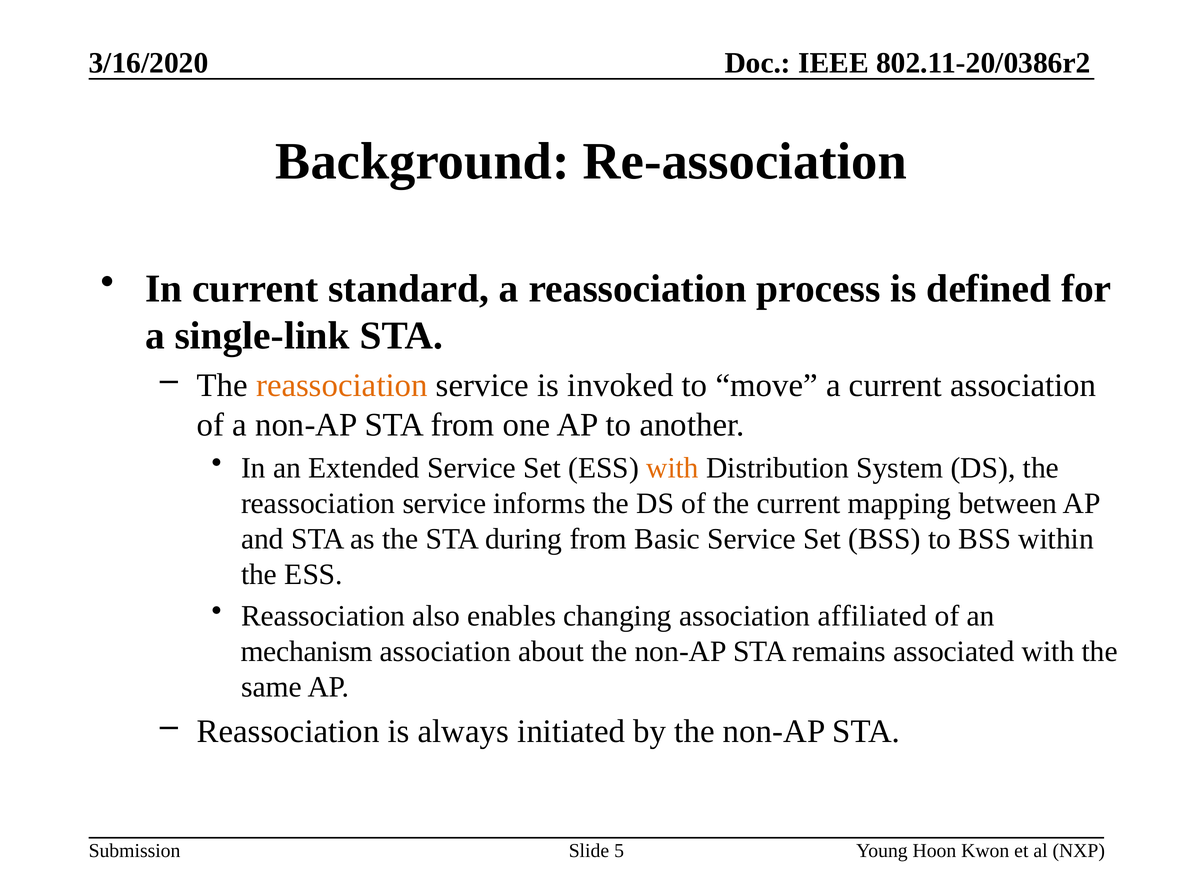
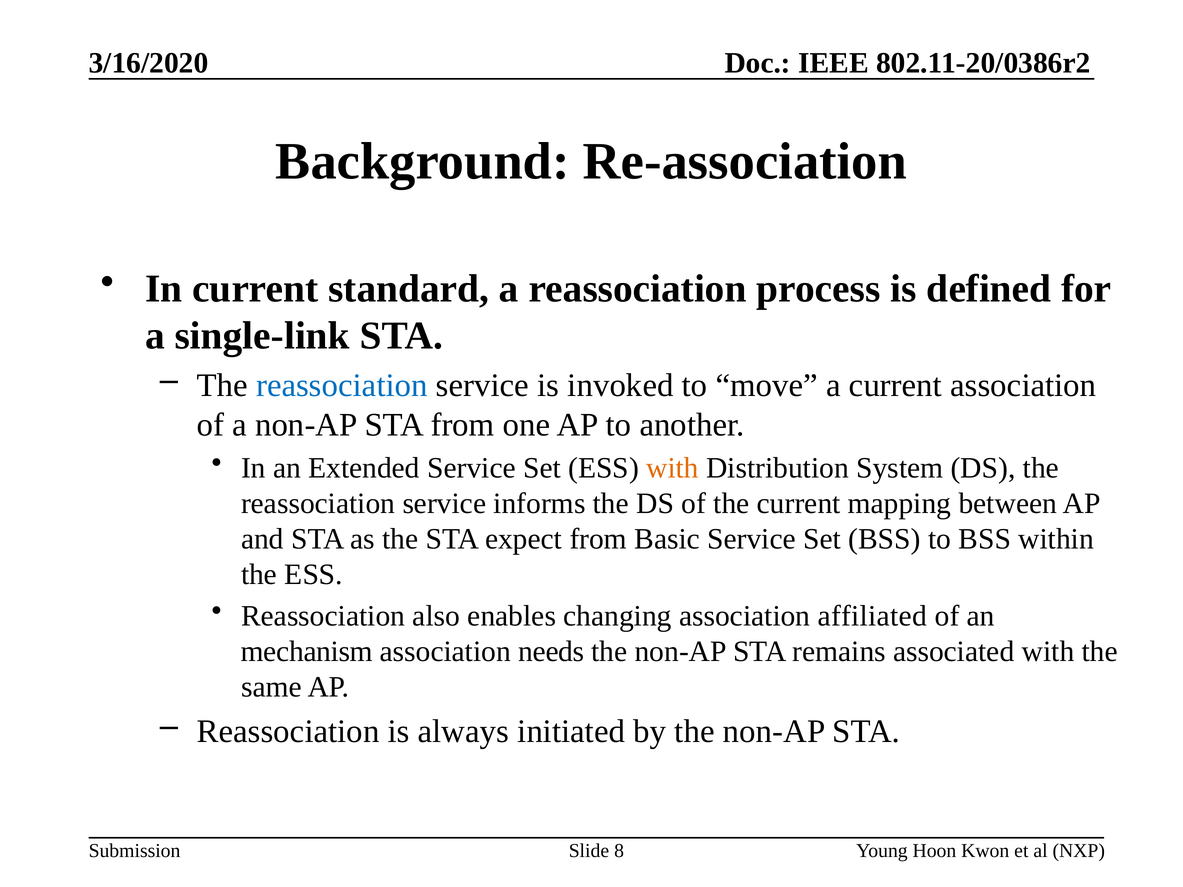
reassociation at (342, 386) colour: orange -> blue
during: during -> expect
about: about -> needs
5: 5 -> 8
